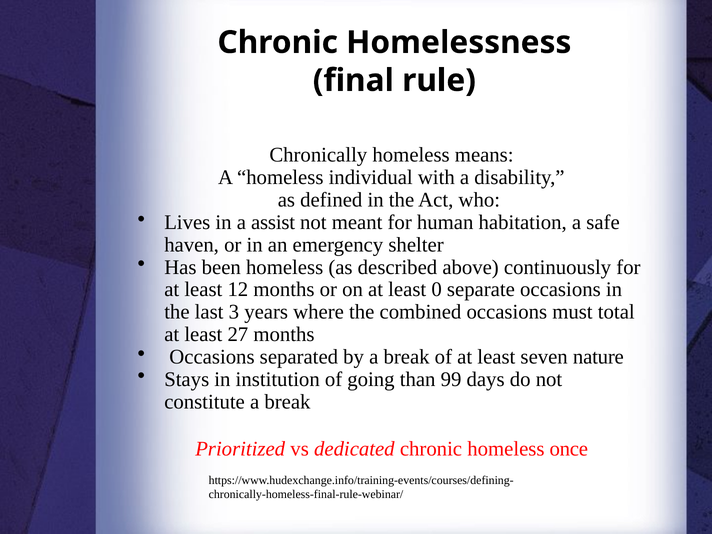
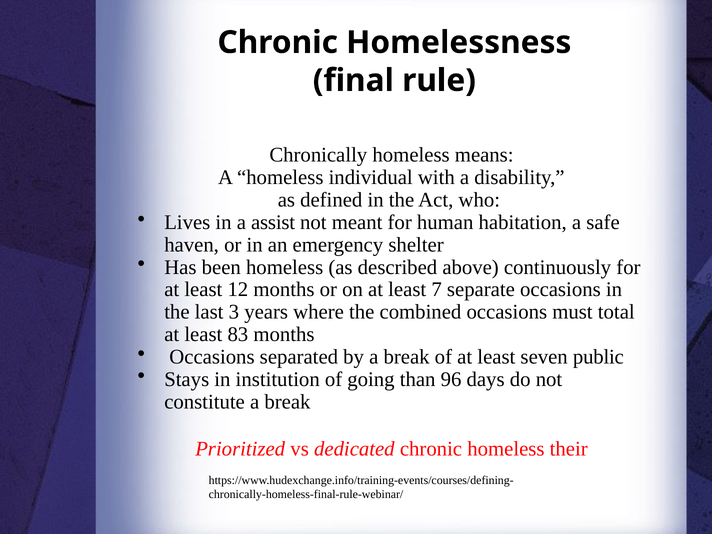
0: 0 -> 7
27: 27 -> 83
nature: nature -> public
99: 99 -> 96
once: once -> their
